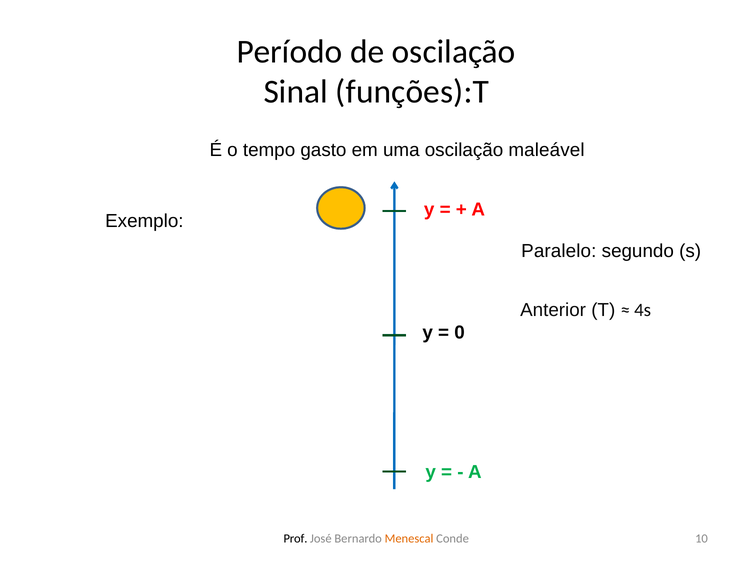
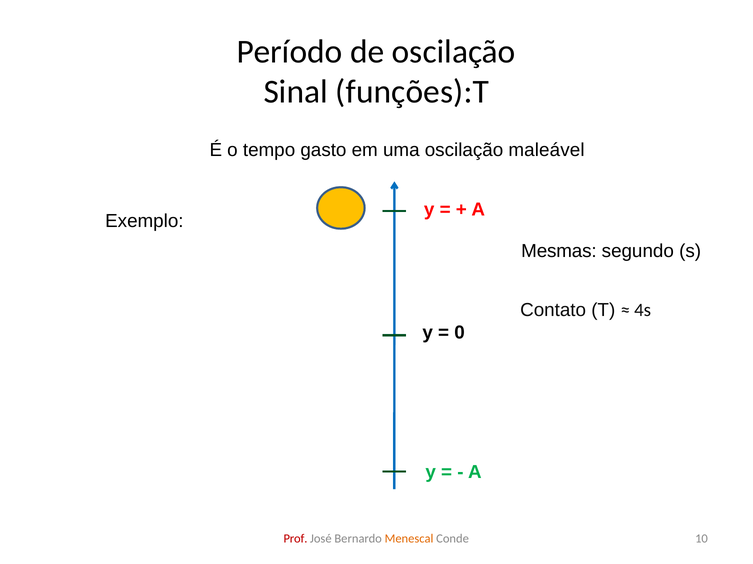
Paralelo: Paralelo -> Mesmas
Anterior: Anterior -> Contato
Prof colour: black -> red
